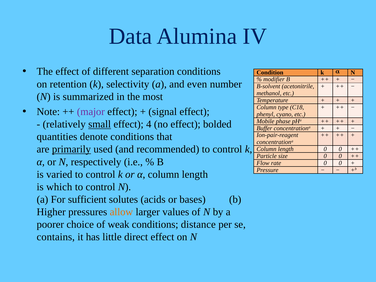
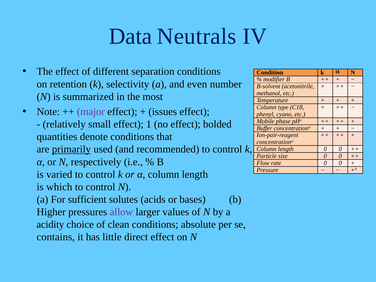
Alumina: Alumina -> Neutrals
signal: signal -> issues
small underline: present -> none
4: 4 -> 1
allow colour: orange -> purple
poorer: poorer -> acidity
weak: weak -> clean
distance: distance -> absolute
